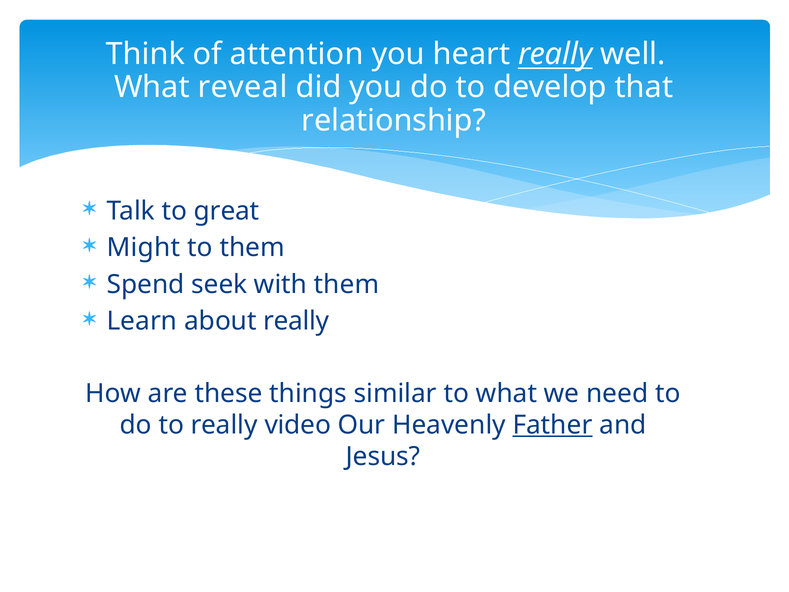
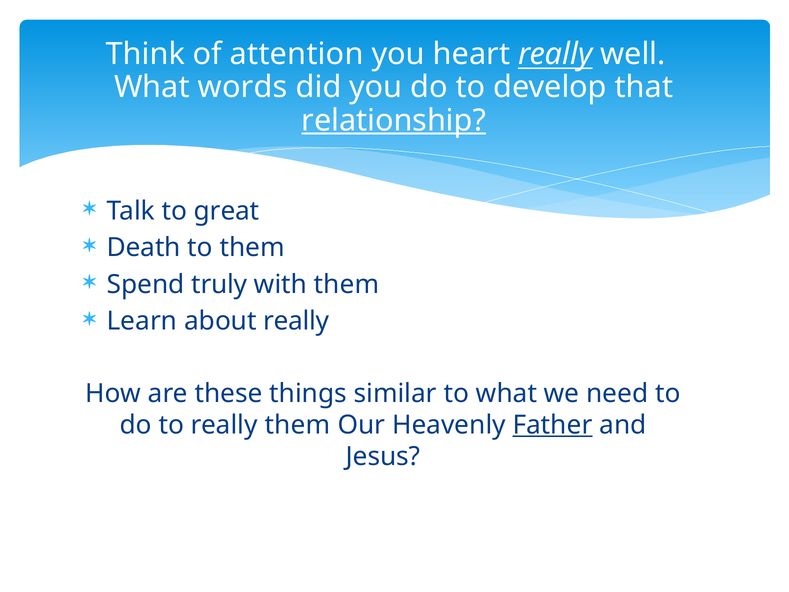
reveal: reveal -> words
relationship underline: none -> present
Might: Might -> Death
seek: seek -> truly
really video: video -> them
